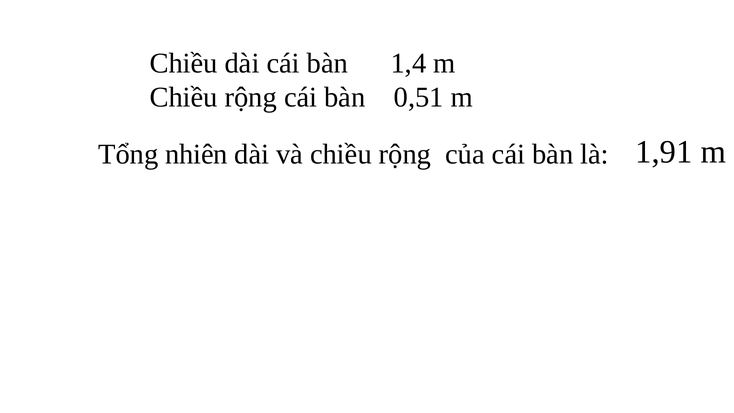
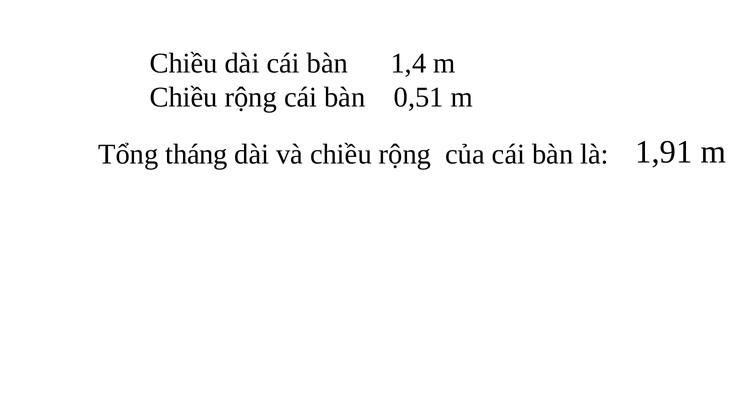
nhiên: nhiên -> tháng
